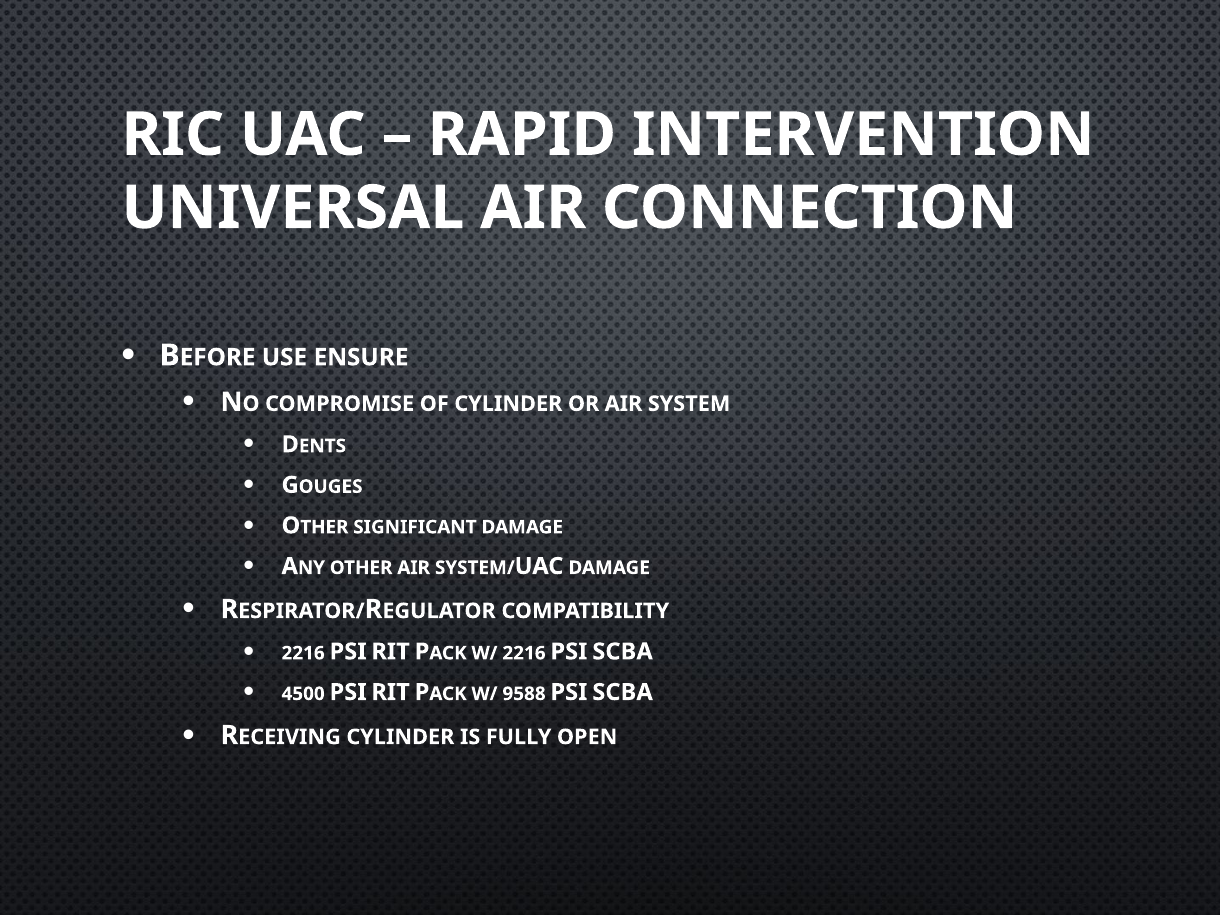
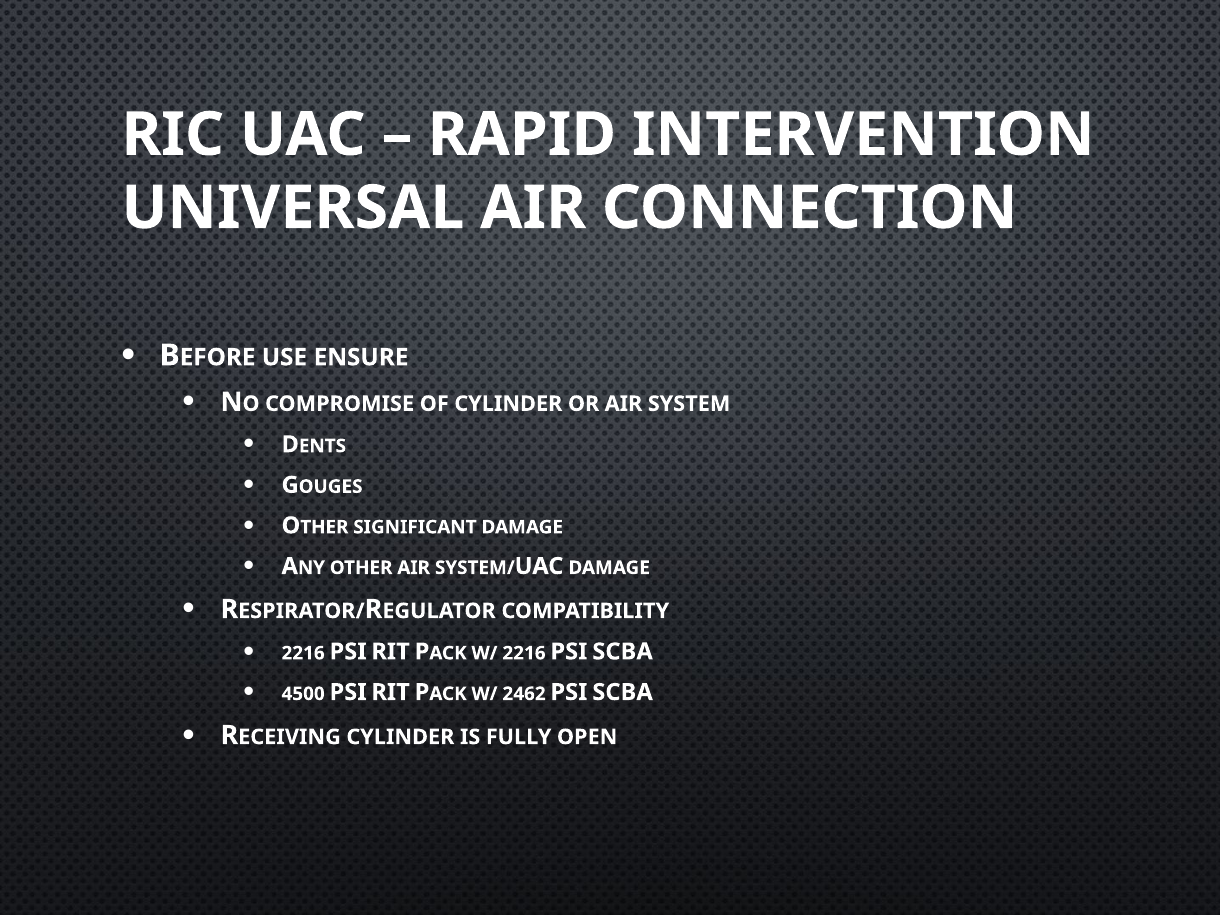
9588: 9588 -> 2462
